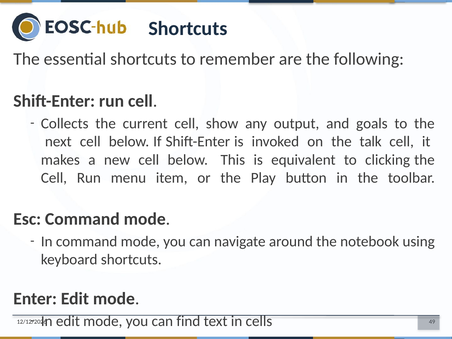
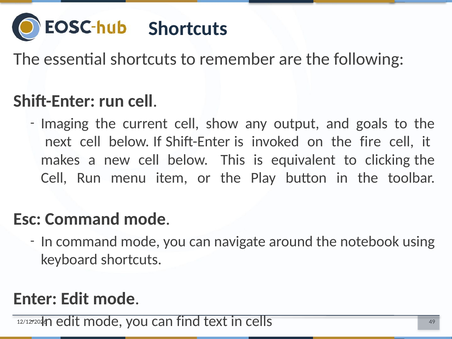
Collects: Collects -> Imaging
talk: talk -> fire
